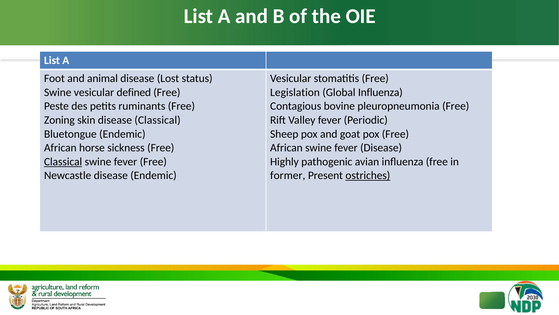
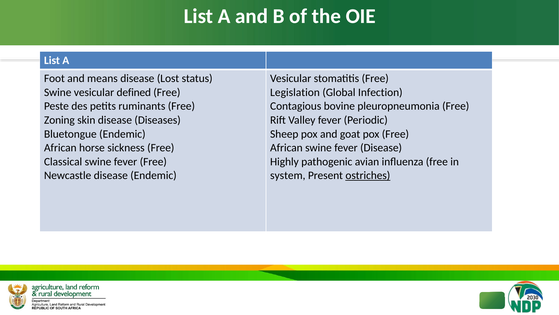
animal: animal -> means
Global Influenza: Influenza -> Infection
disease Classical: Classical -> Diseases
Classical at (63, 161) underline: present -> none
former: former -> system
